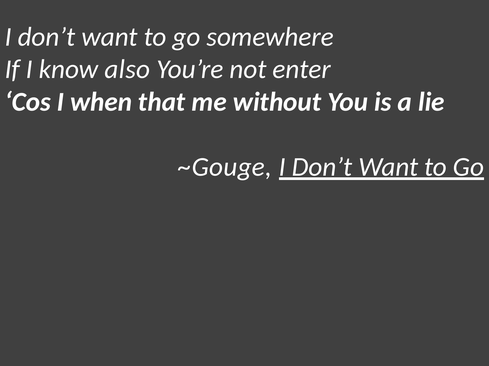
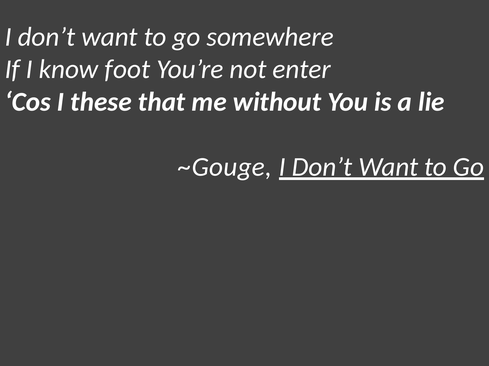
also: also -> foot
when: when -> these
